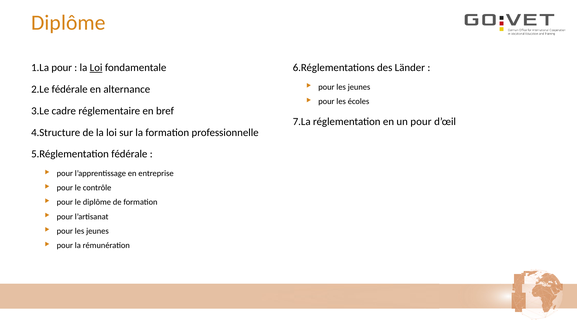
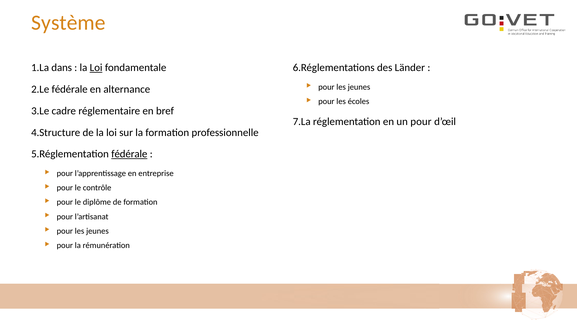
Diplôme at (68, 23): Diplôme -> Système
pour at (62, 68): pour -> dans
fédérale at (129, 154) underline: none -> present
